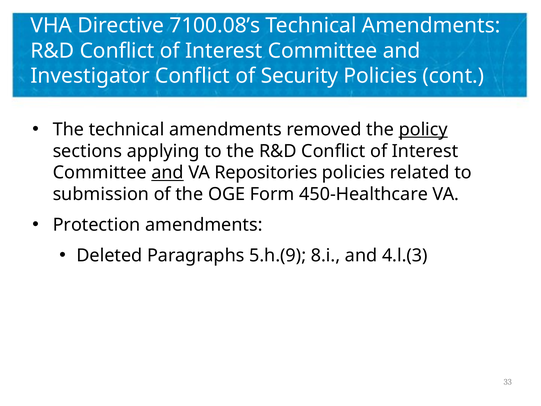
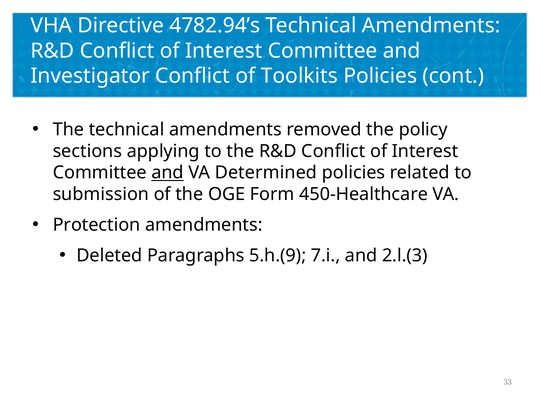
7100.08’s: 7100.08’s -> 4782.94’s
Security: Security -> Toolkits
policy underline: present -> none
Repositories: Repositories -> Determined
8.i: 8.i -> 7.i
4.l.(3: 4.l.(3 -> 2.l.(3
